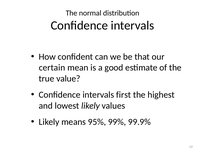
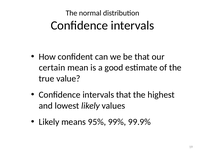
intervals first: first -> that
